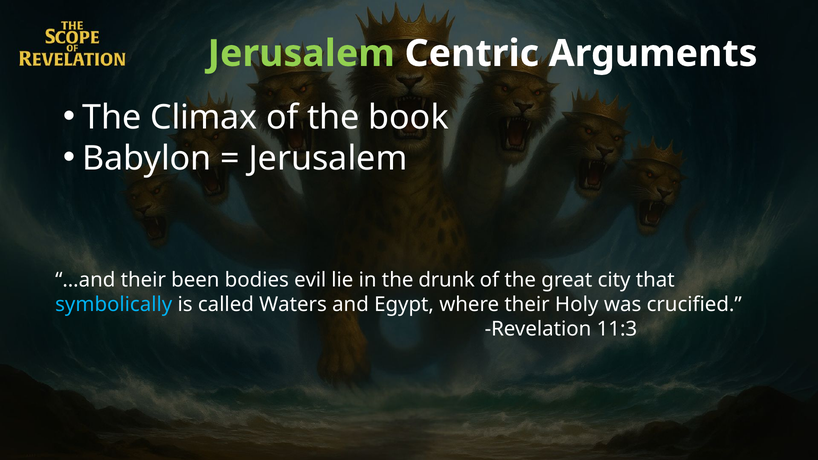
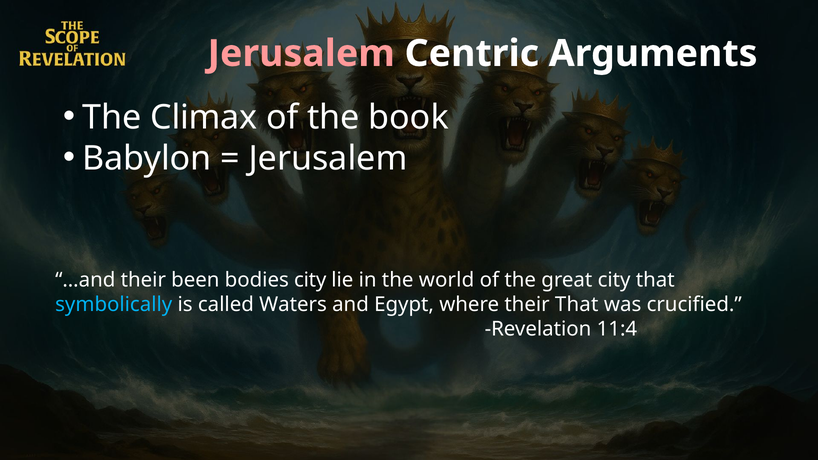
Jerusalem at (301, 54) colour: light green -> pink
bodies evil: evil -> city
drunk: drunk -> world
their Holy: Holy -> That
11:3: 11:3 -> 11:4
